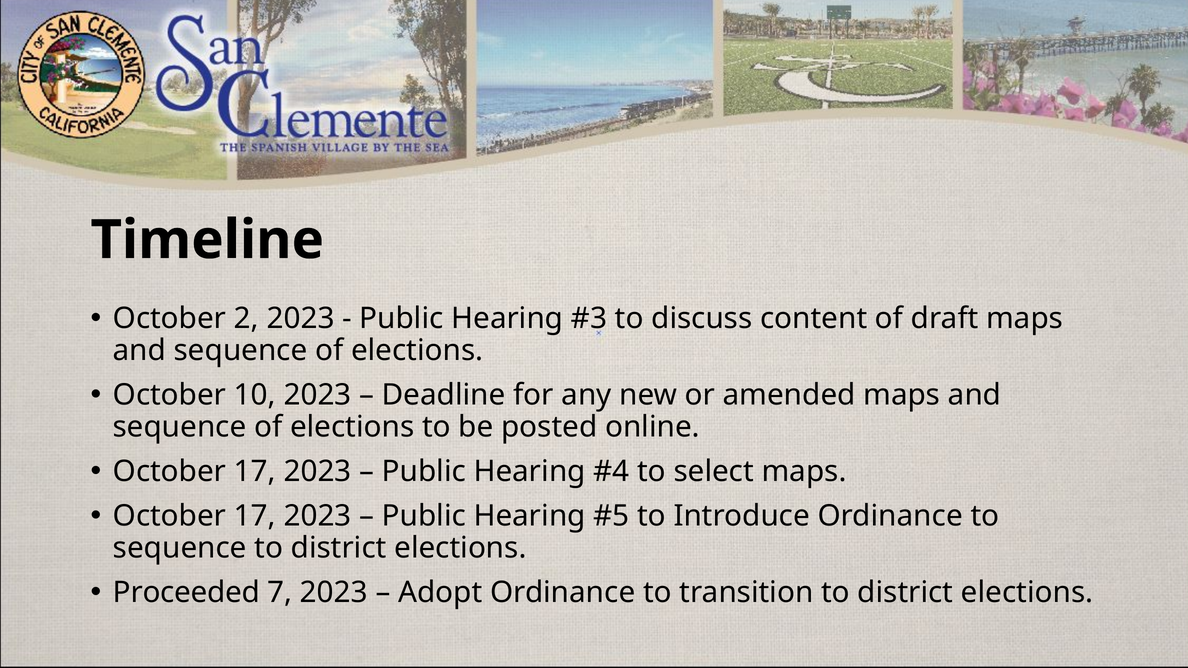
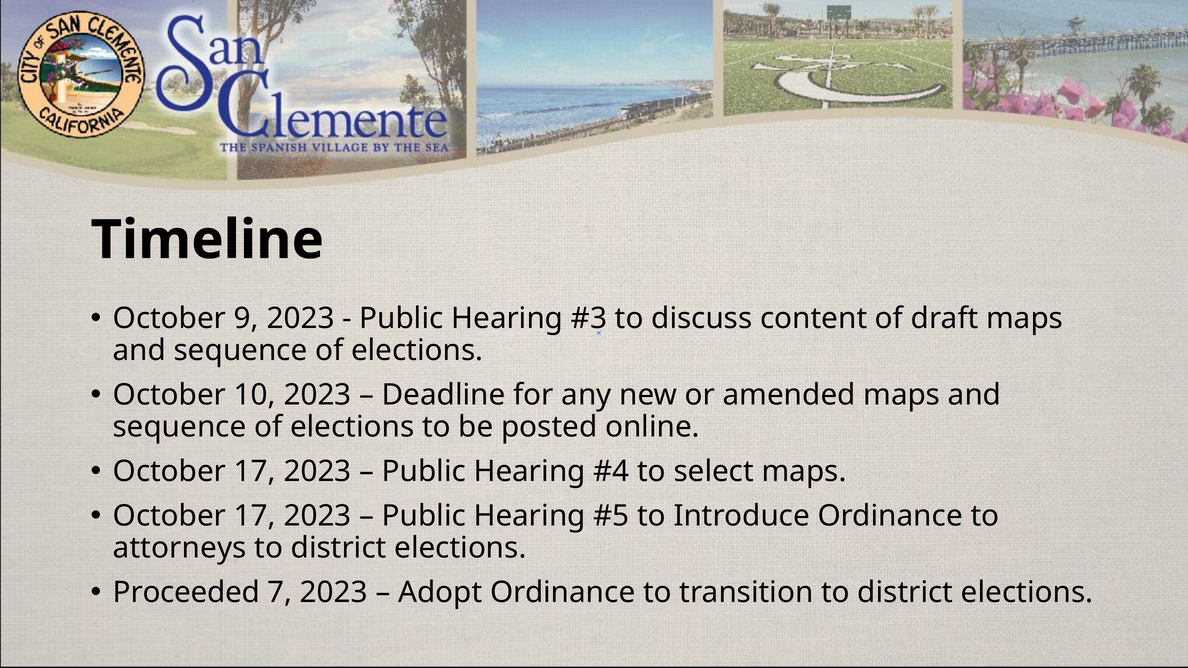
2: 2 -> 9
sequence at (180, 548): sequence -> attorneys
